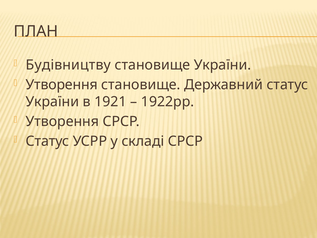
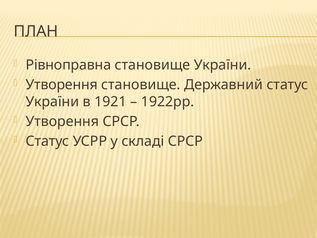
Будівництву: Будівництву -> Рівноправна
